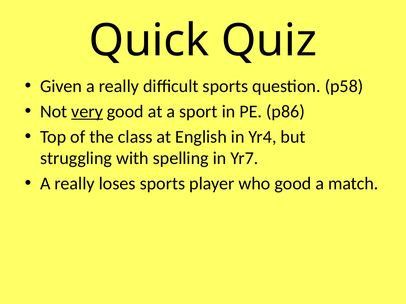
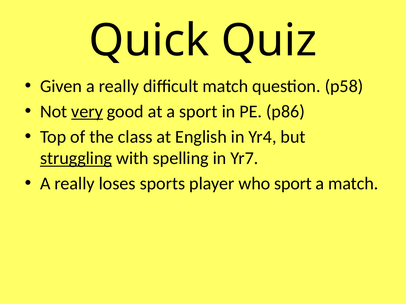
difficult sports: sports -> match
struggling underline: none -> present
who good: good -> sport
